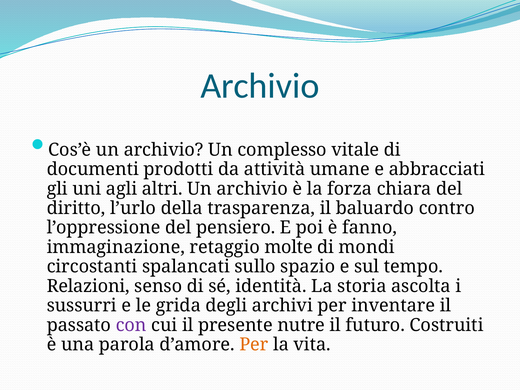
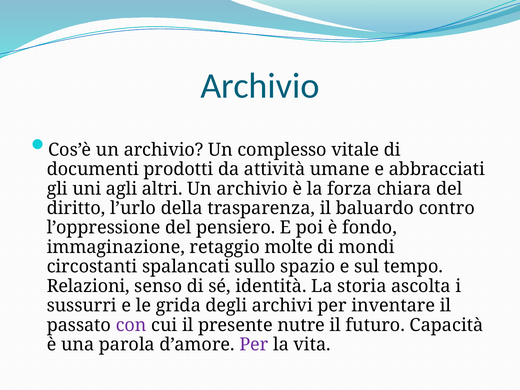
fanno: fanno -> fondo
Costruiti: Costruiti -> Capacità
Per at (254, 345) colour: orange -> purple
